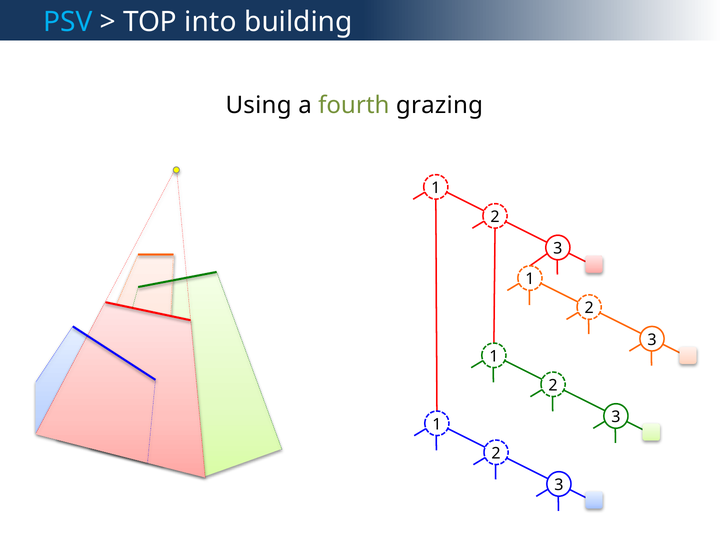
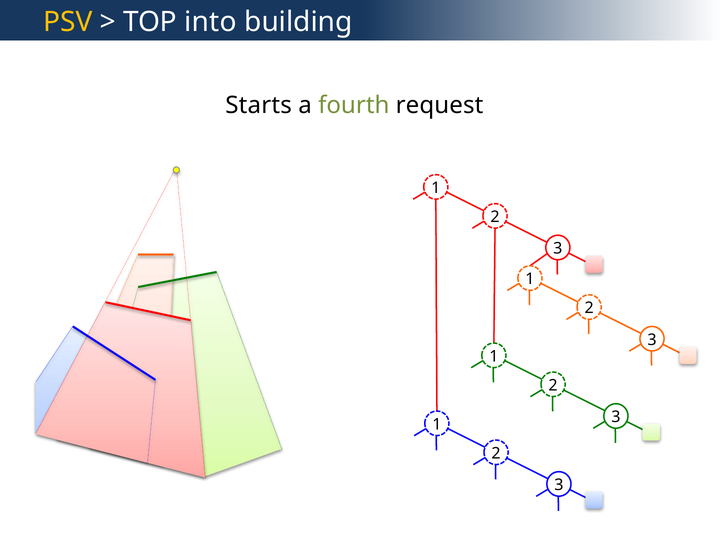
PSV colour: light blue -> yellow
Using: Using -> Starts
grazing: grazing -> request
